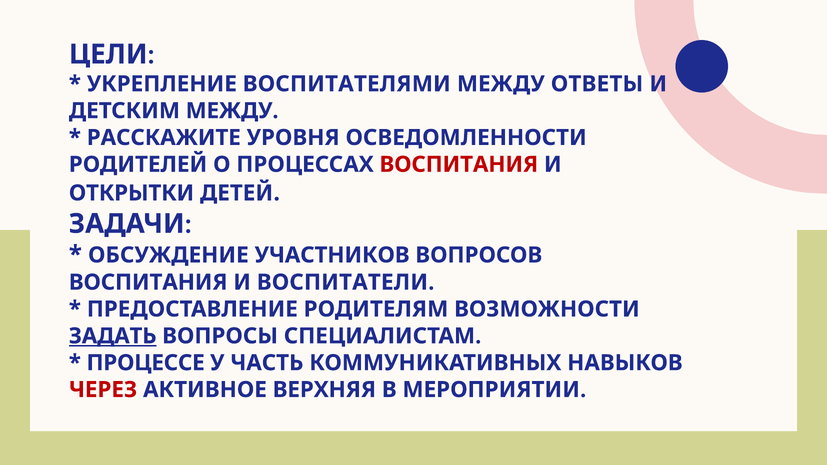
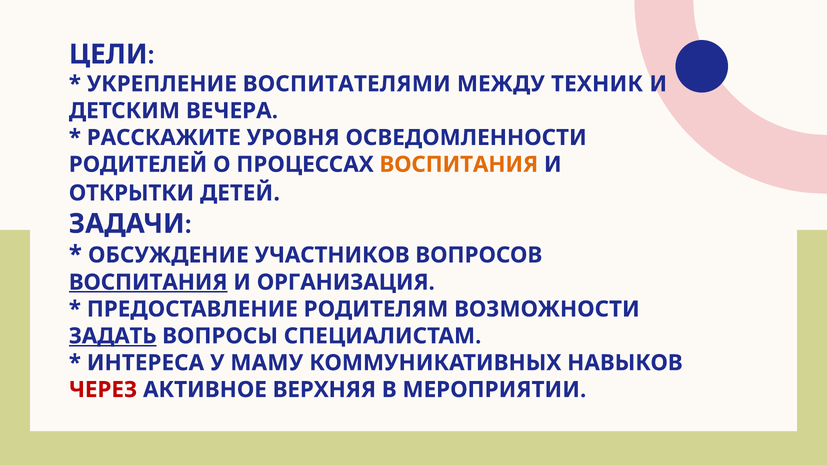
ОТВЕТЫ: ОТВЕТЫ -> ТЕХНИК
ДЕТСКИМ МЕЖДУ: МЕЖДУ -> ВЕЧЕРА
ВОСПИТАНИЯ at (459, 165) colour: red -> orange
ВОСПИТАНИЯ at (148, 282) underline: none -> present
ВОСПИТАТЕЛИ: ВОСПИТАТЕЛИ -> ОРГАНИЗАЦИЯ
ПРОЦЕССЕ: ПРОЦЕССЕ -> ИНТЕРЕСА
ЧАСТЬ: ЧАСТЬ -> МАМУ
